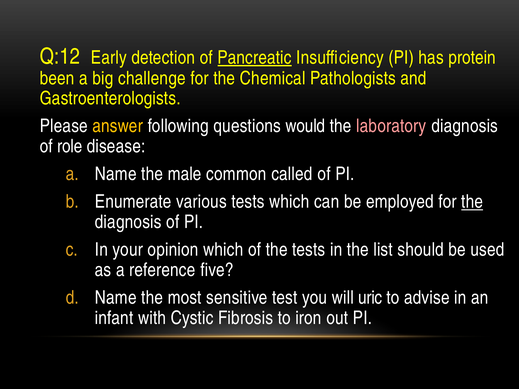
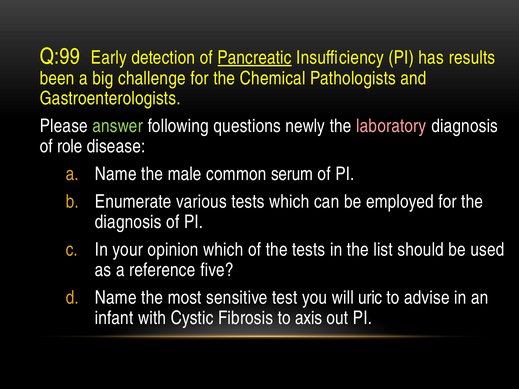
Q:12: Q:12 -> Q:99
protein: protein -> results
answer colour: yellow -> light green
would: would -> newly
called: called -> serum
the at (472, 202) underline: present -> none
iron: iron -> axis
